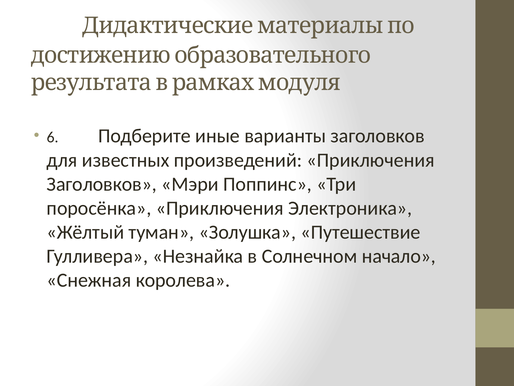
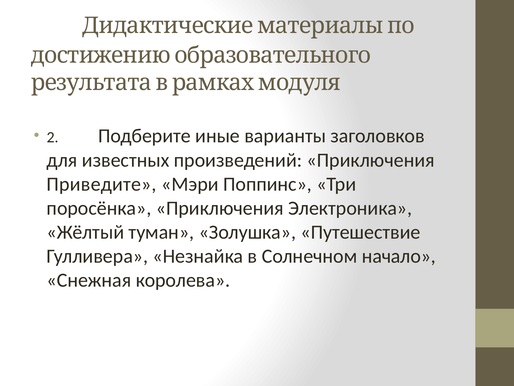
6: 6 -> 2
Заголовков at (102, 184): Заголовков -> Приведите
